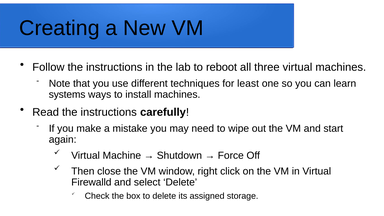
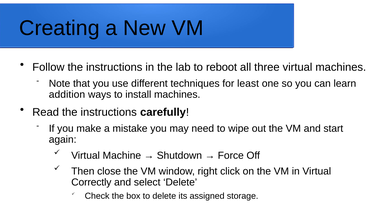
systems: systems -> addition
Firewalld: Firewalld -> Correctly
